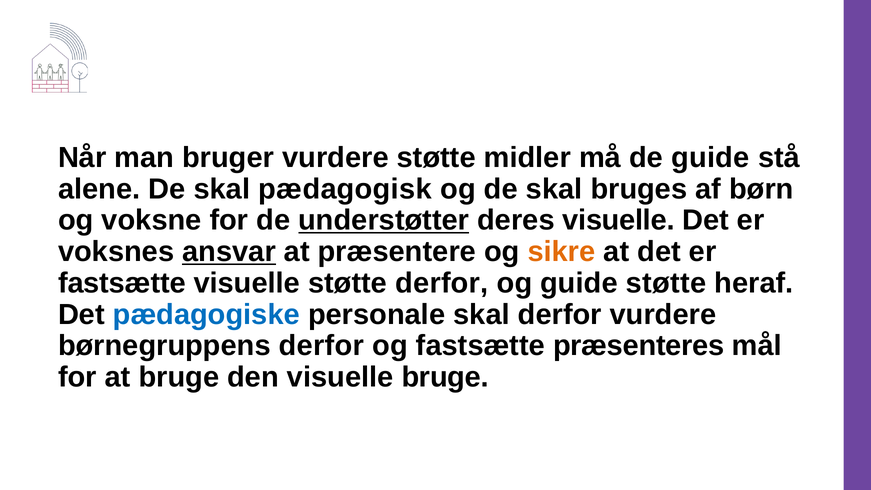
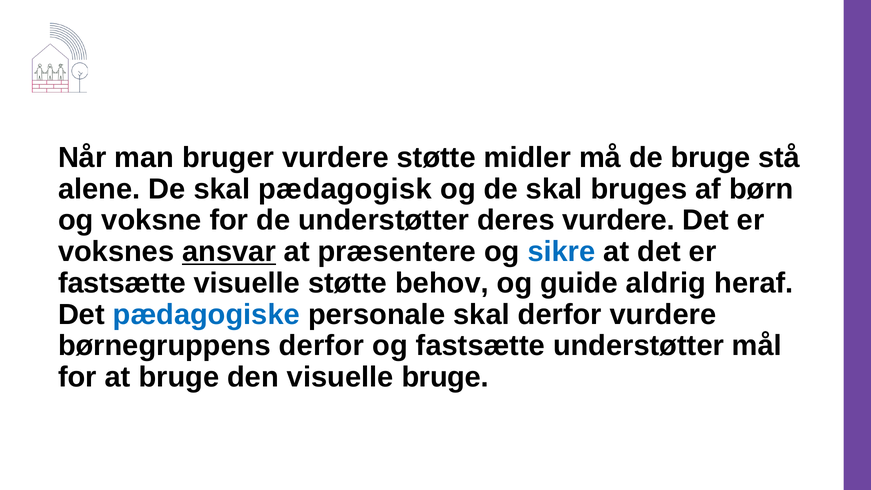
de guide: guide -> bruge
understøtter at (384, 220) underline: present -> none
deres visuelle: visuelle -> vurdere
sikre colour: orange -> blue
støtte derfor: derfor -> behov
guide støtte: støtte -> aldrig
fastsætte præsenteres: præsenteres -> understøtter
